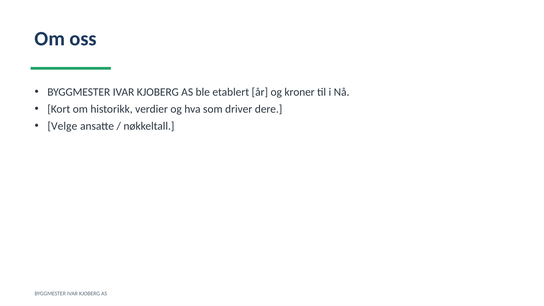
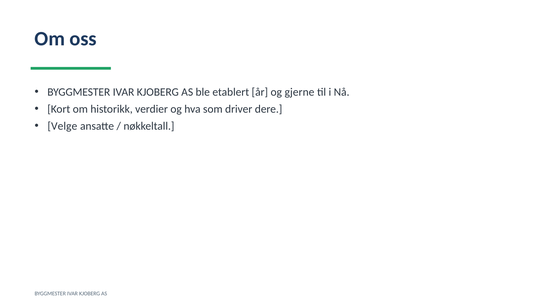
kroner: kroner -> gjerne
